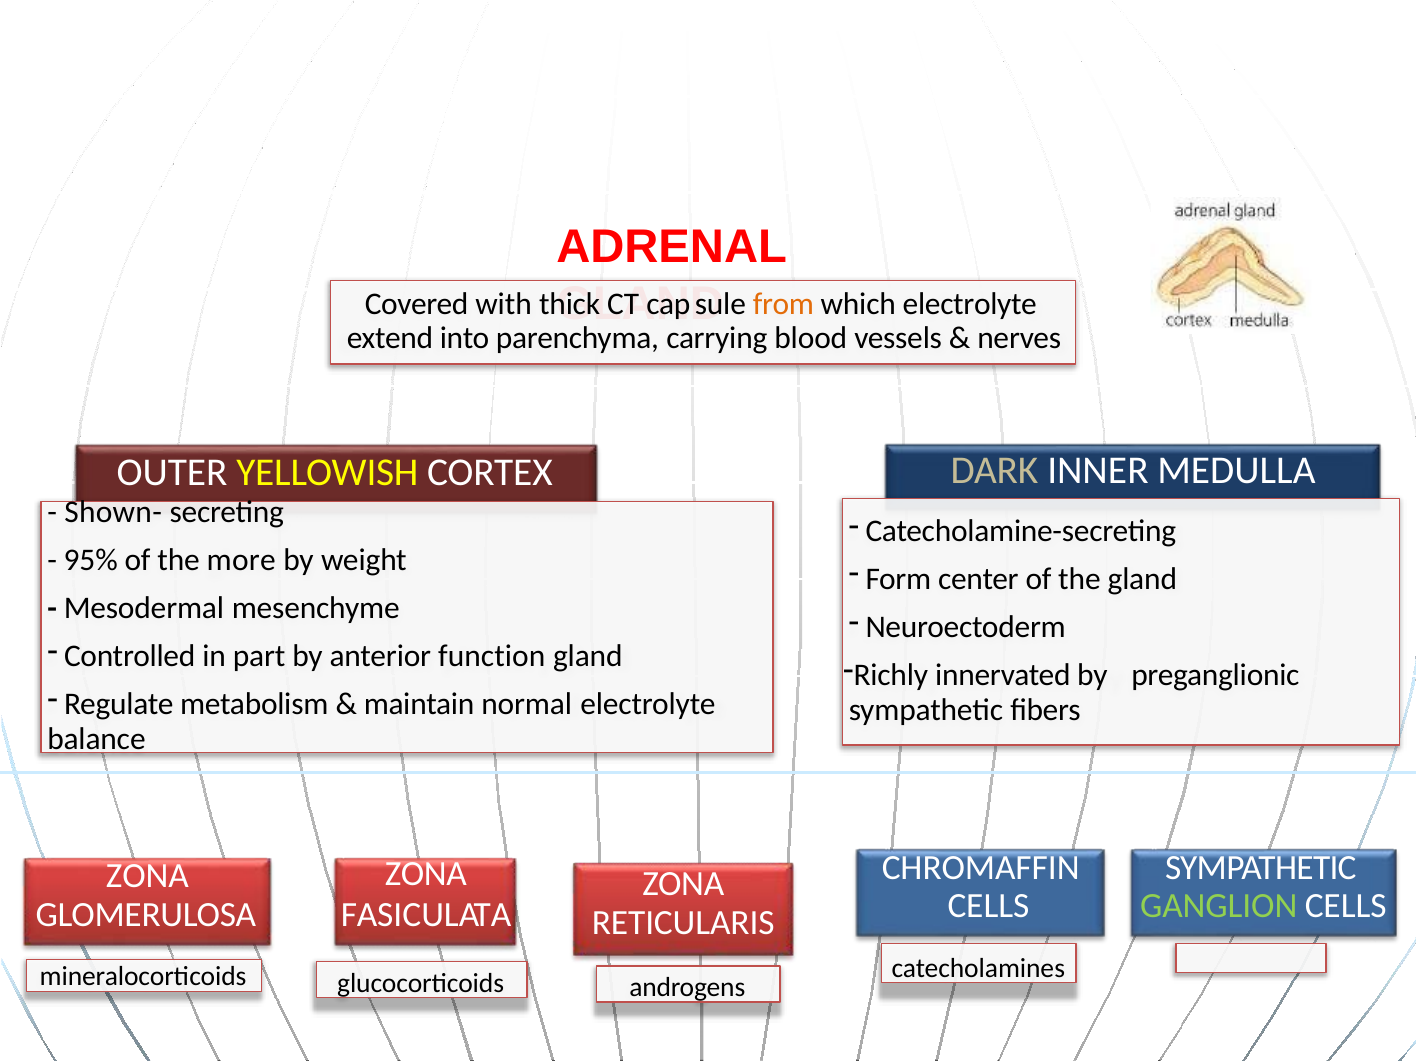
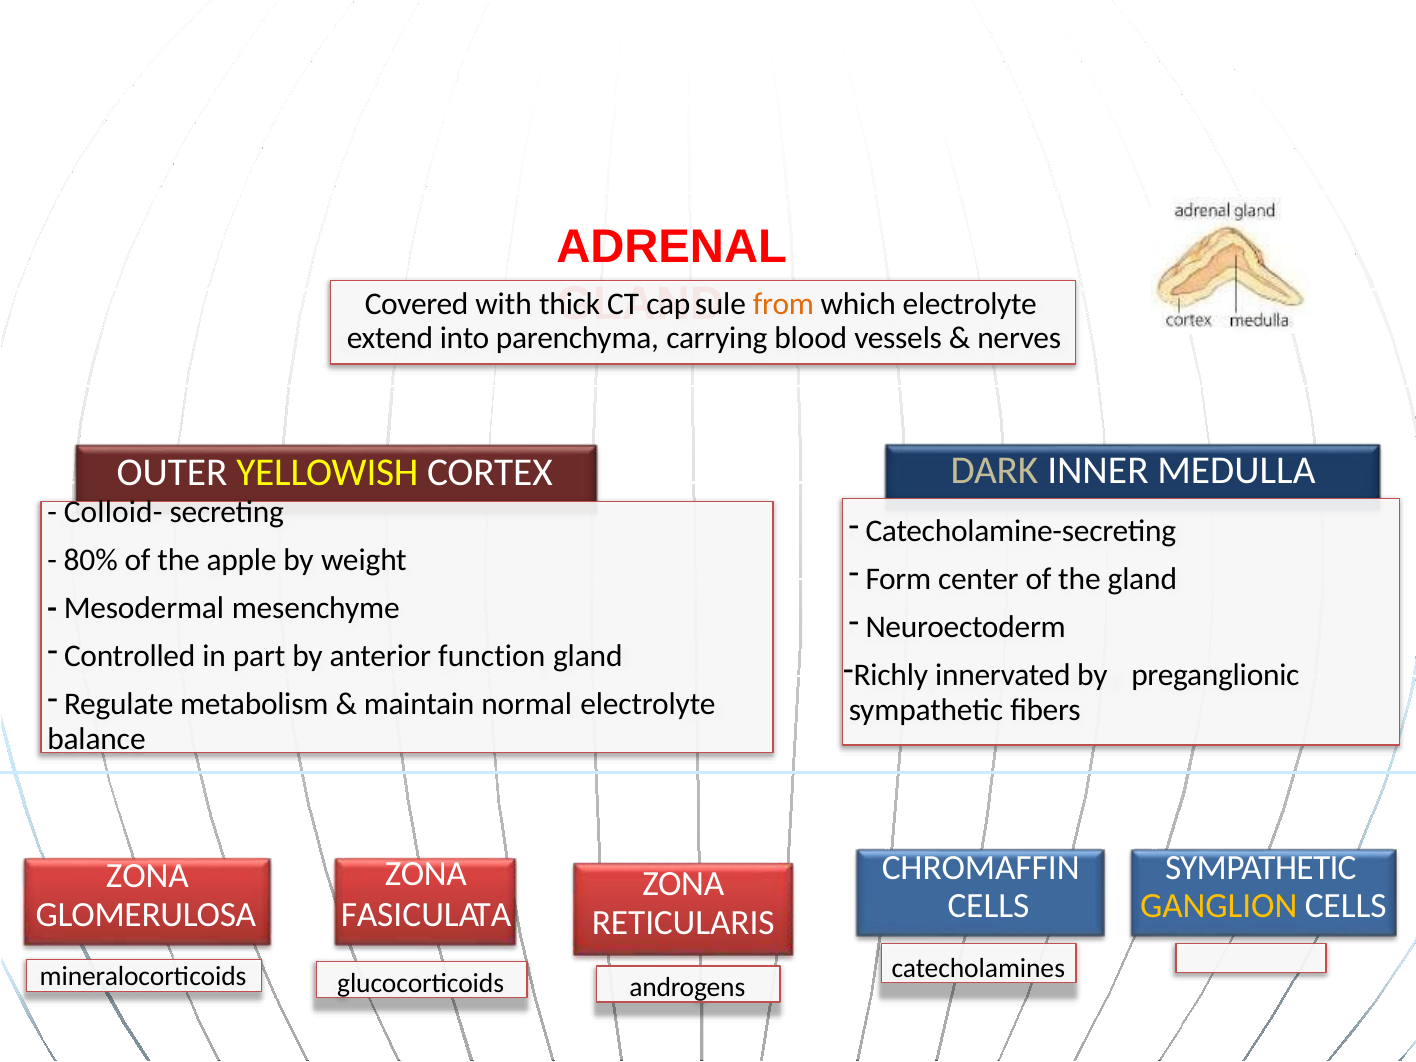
Shown-: Shown- -> Colloid-
95%: 95% -> 80%
more: more -> apple
GANGLION colour: light green -> yellow
